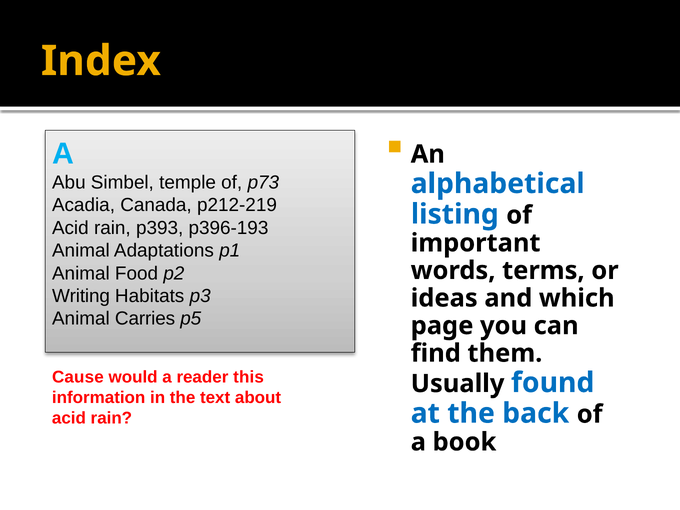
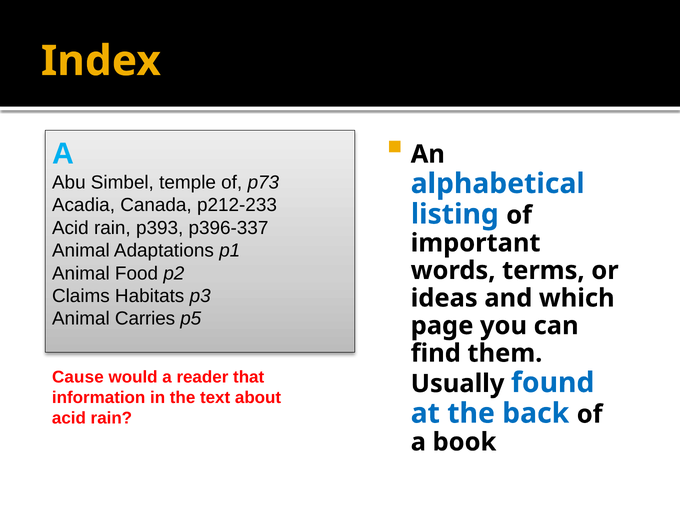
p212-219: p212-219 -> p212-233
p396-193: p396-193 -> p396-337
Writing: Writing -> Claims
this: this -> that
